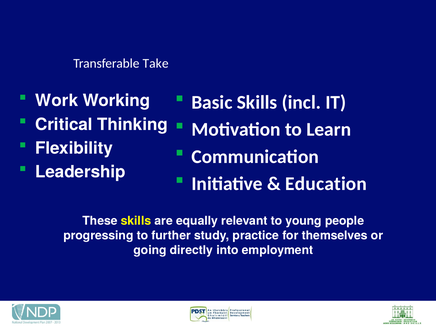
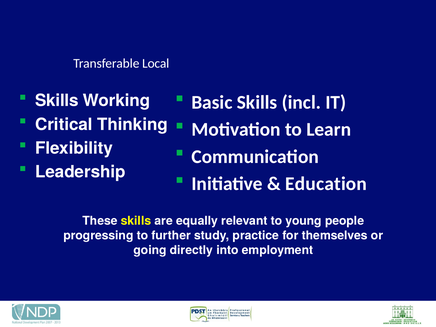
Take: Take -> Local
Work at (57, 101): Work -> Skills
